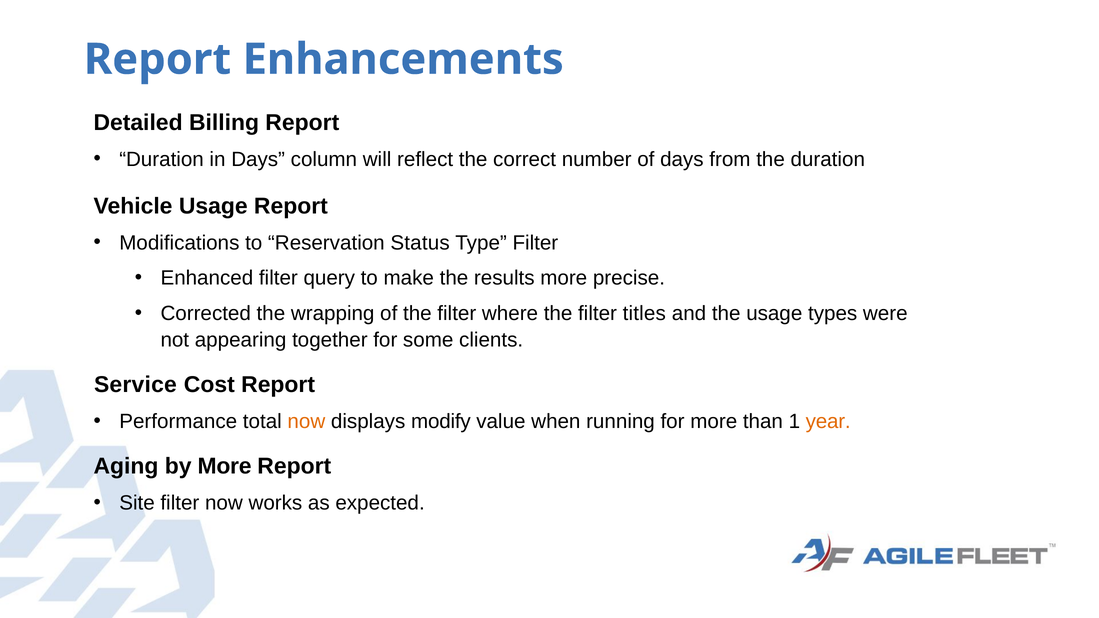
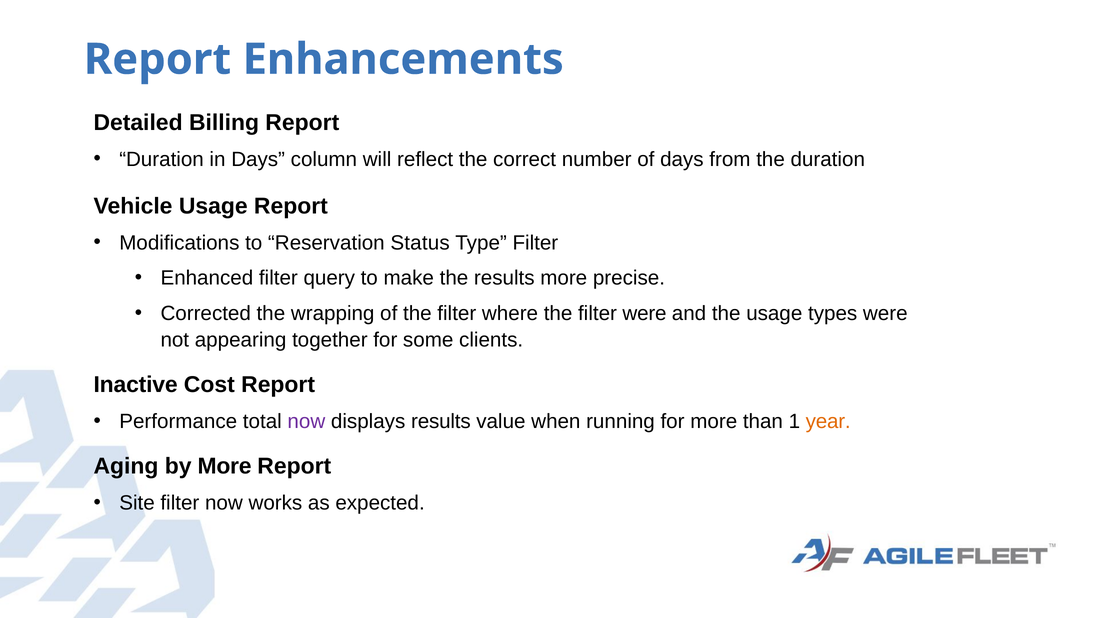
filter titles: titles -> were
Service: Service -> Inactive
now at (306, 422) colour: orange -> purple
displays modify: modify -> results
